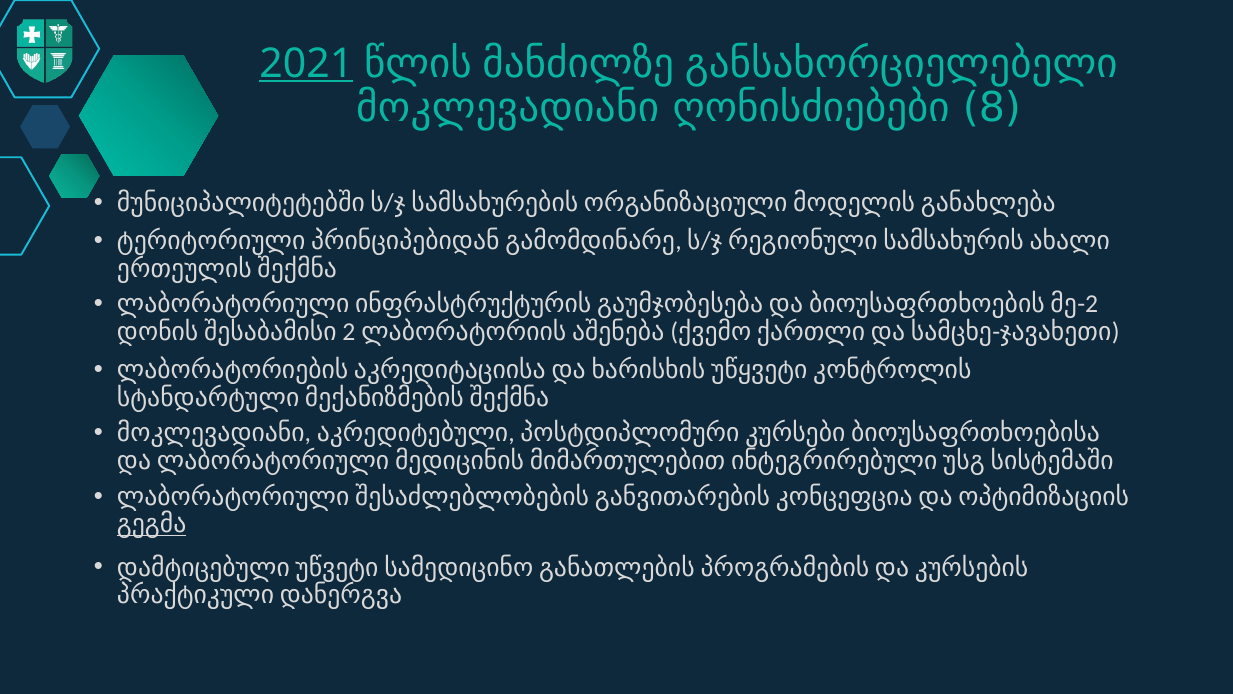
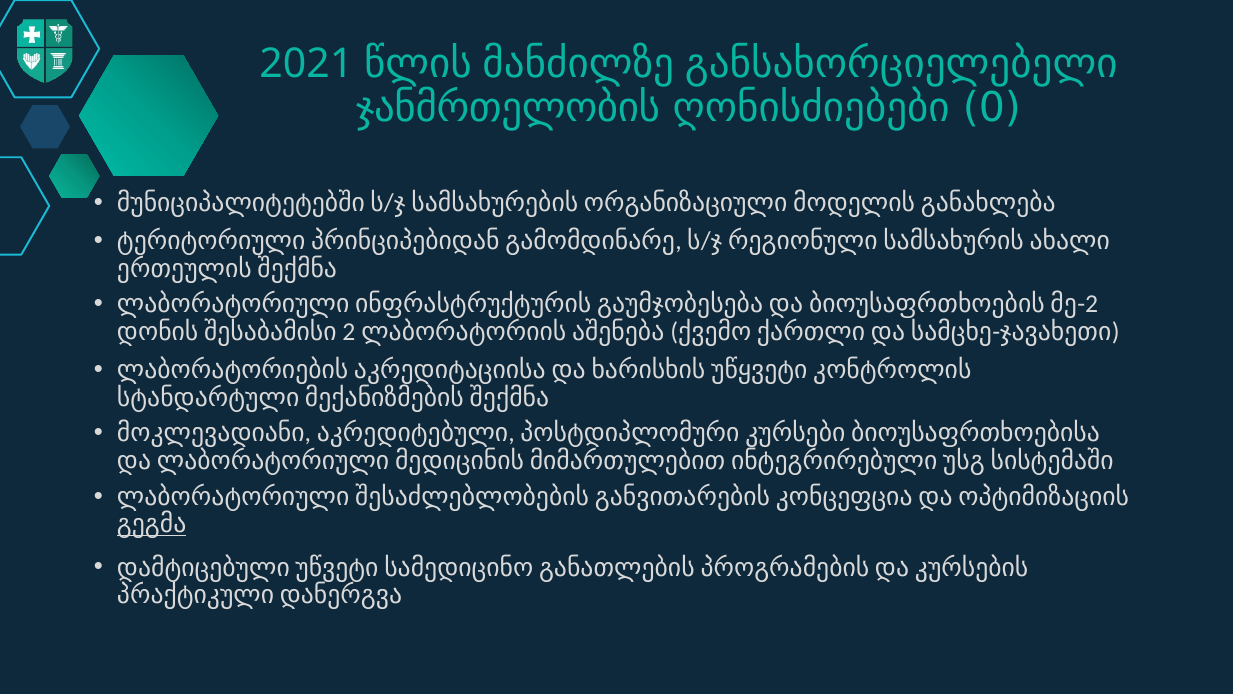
2021 underline: present -> none
მოკლევადიანი at (508, 108): მოკლევადიანი -> ჯანმრთელობის
8: 8 -> 0
